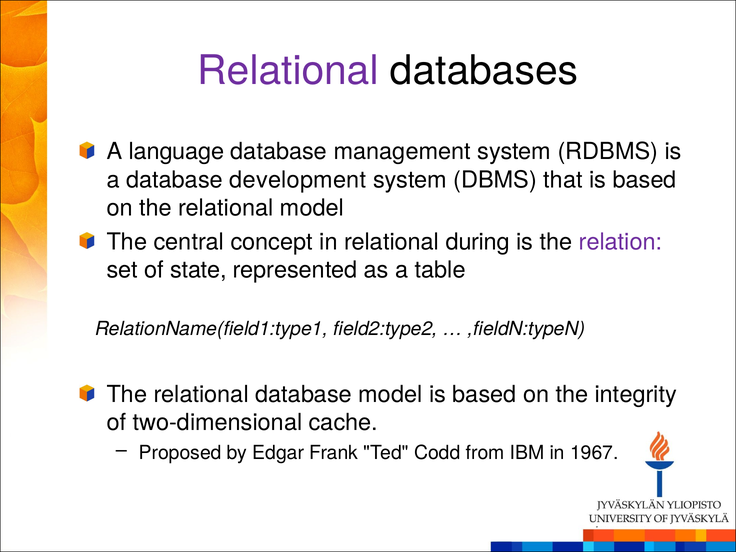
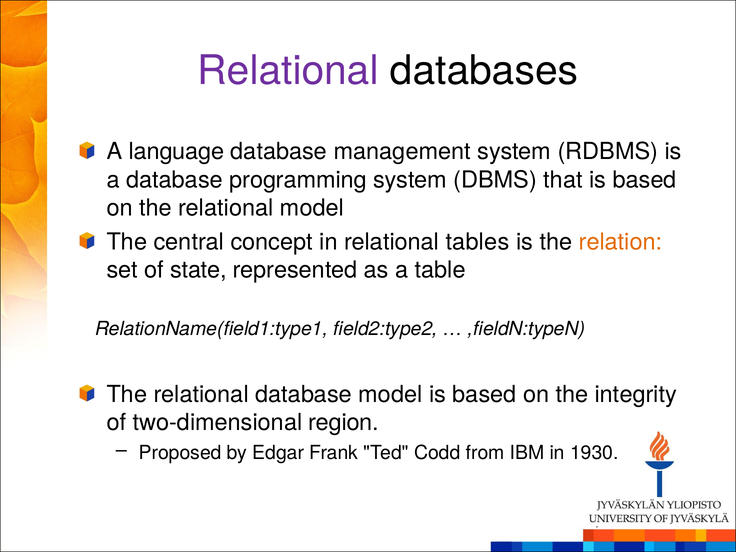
development: development -> programming
during: during -> tables
relation colour: purple -> orange
cache: cache -> region
1967: 1967 -> 1930
